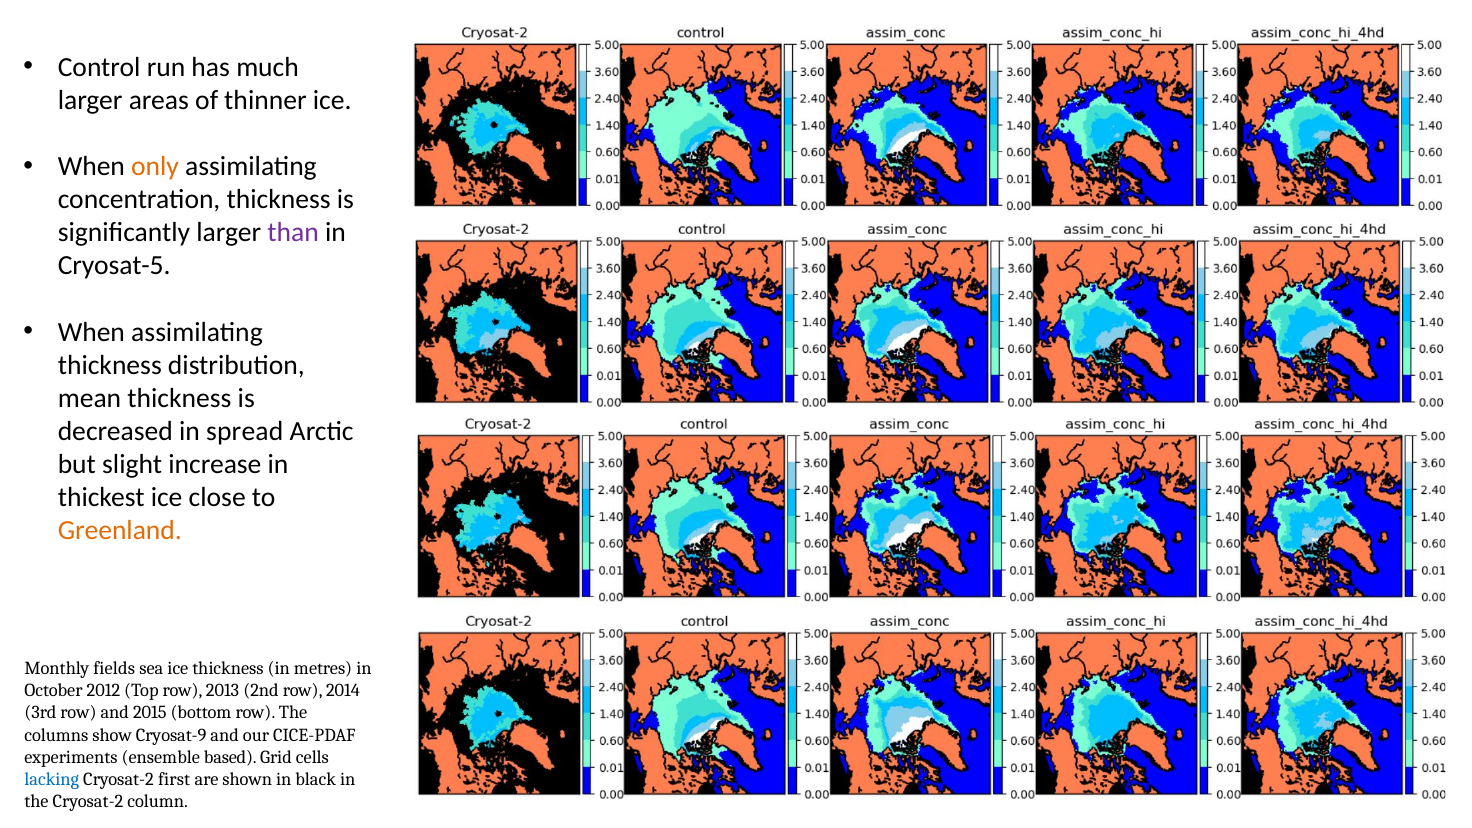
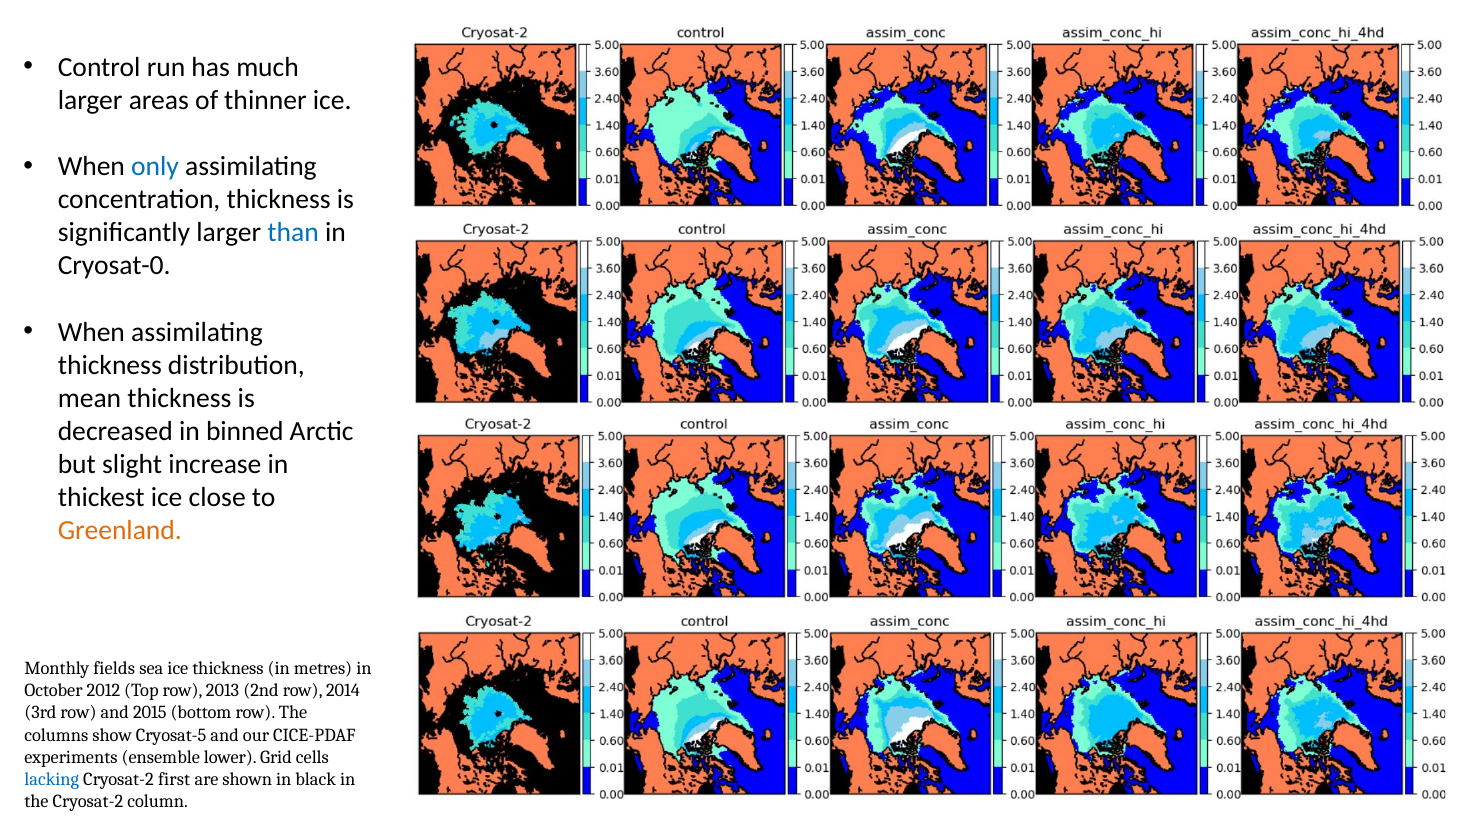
only colour: orange -> blue
than colour: purple -> blue
Cryosat-5: Cryosat-5 -> Cryosat-0
spread: spread -> binned
Cryosat-9: Cryosat-9 -> Cryosat-5
based: based -> lower
